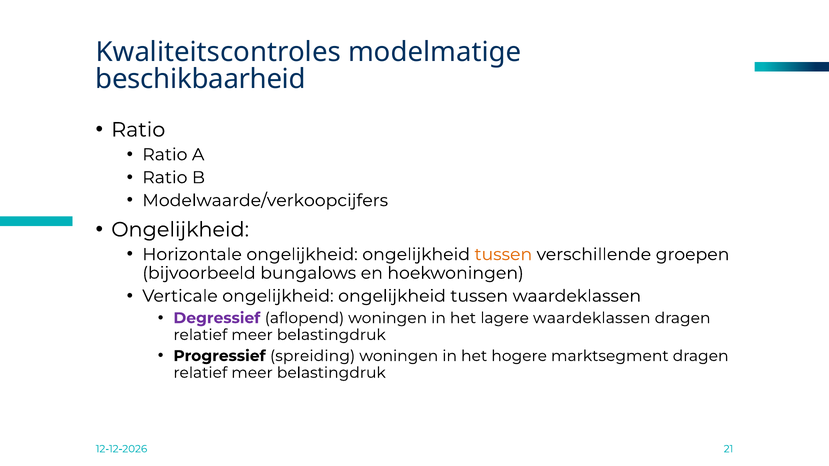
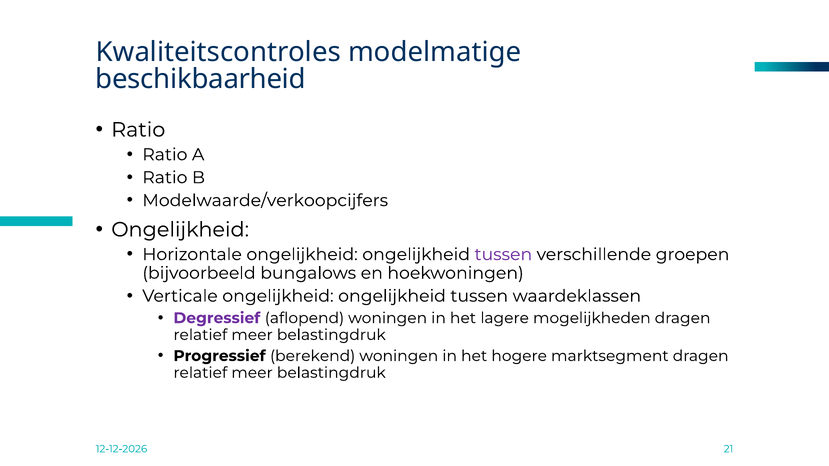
tussen at (503, 255) colour: orange -> purple
lagere waardeklassen: waardeklassen -> mogelijkheden
spreiding: spreiding -> berekend
